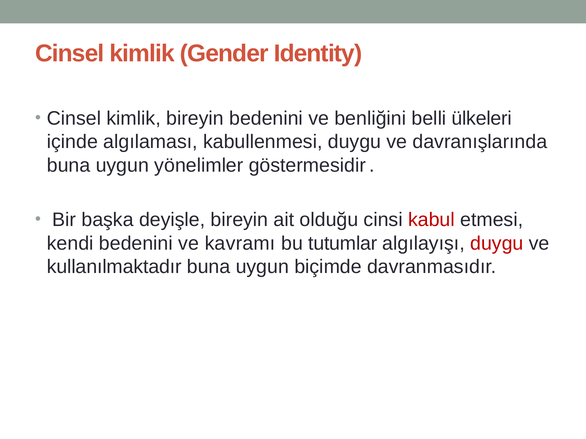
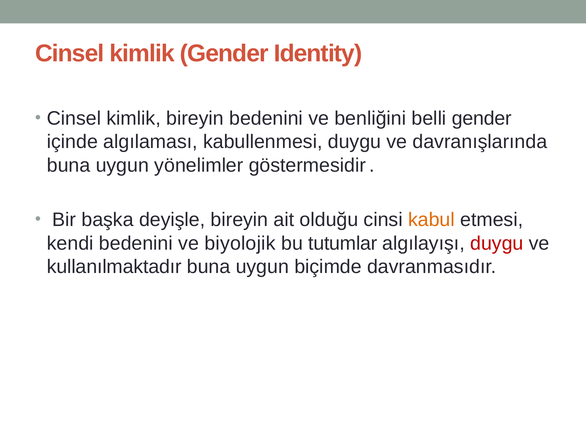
belli ülkeleri: ülkeleri -> gender
kabul colour: red -> orange
kavramı: kavramı -> biyolojik
